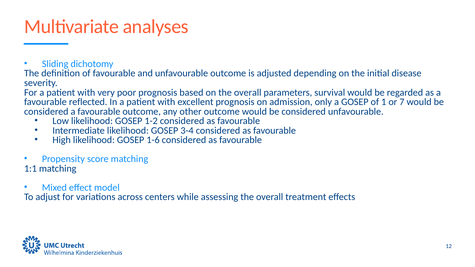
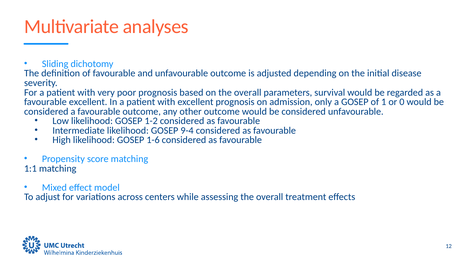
favourable reflected: reflected -> excellent
7: 7 -> 0
3-4: 3-4 -> 9-4
